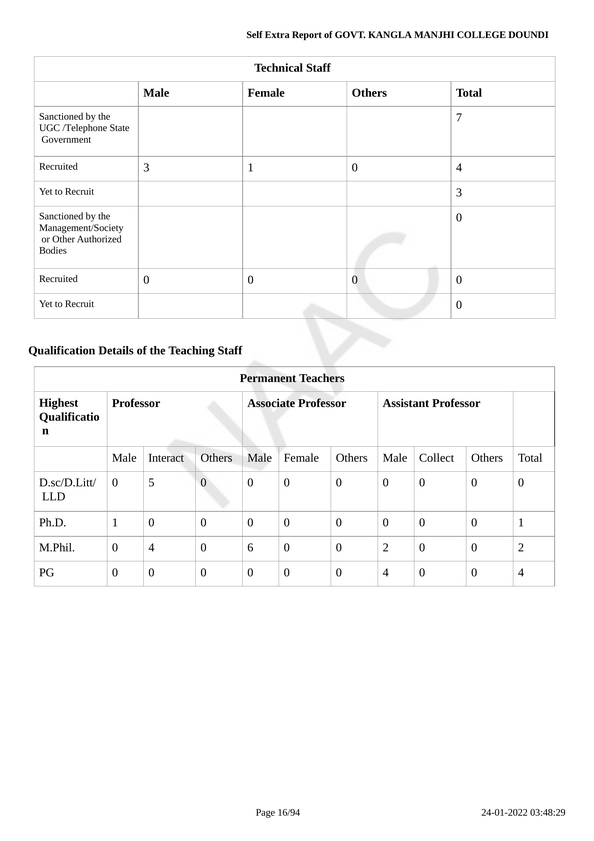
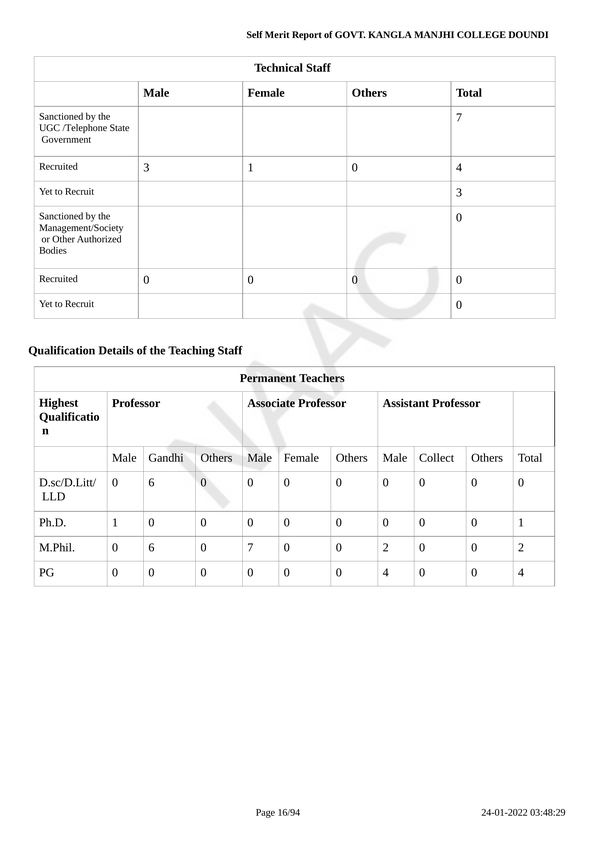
Extra: Extra -> Merit
Interact: Interact -> Gandhi
5 at (151, 482): 5 -> 6
M.Phil 0 4: 4 -> 6
0 6: 6 -> 7
